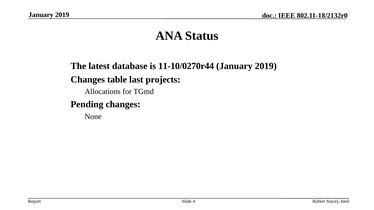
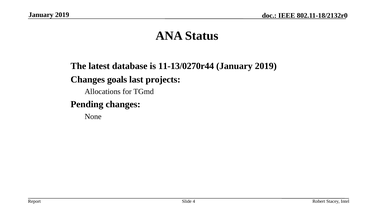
11-10/0270r44: 11-10/0270r44 -> 11-13/0270r44
table: table -> goals
